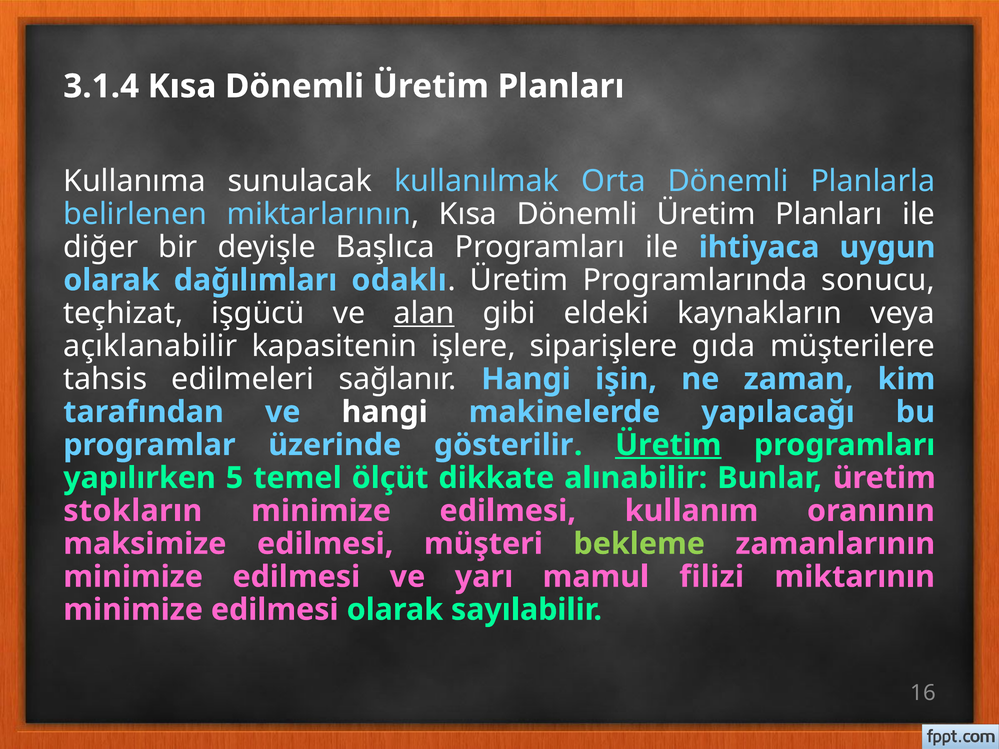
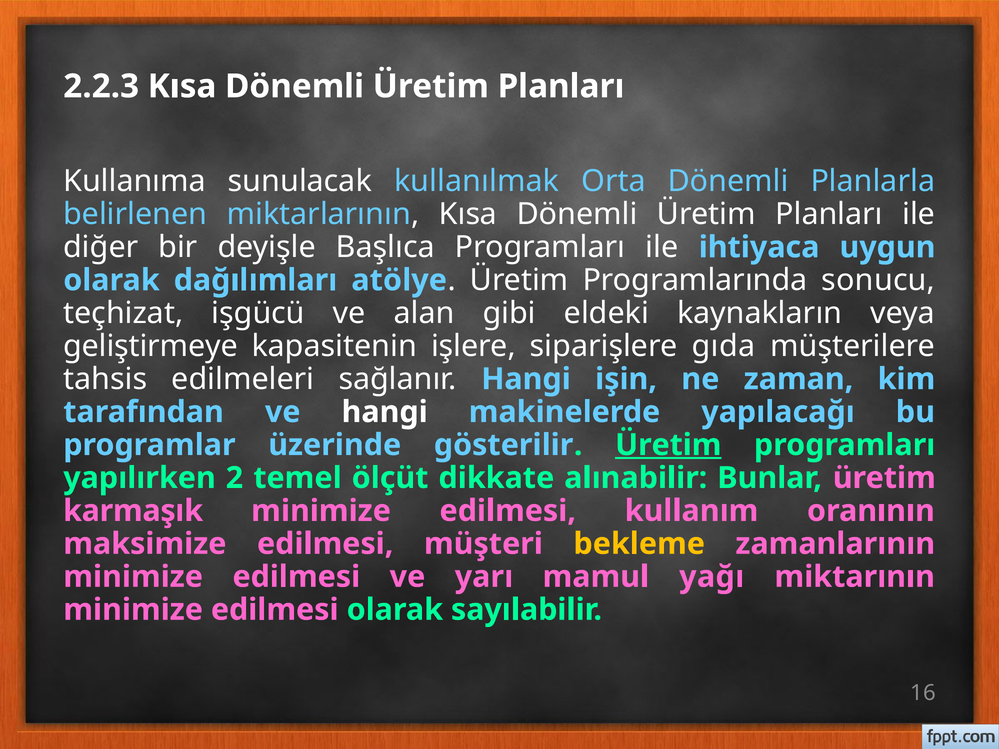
3.1.4: 3.1.4 -> 2.2.3
odaklı: odaklı -> atölye
alan underline: present -> none
açıklanabilir: açıklanabilir -> geliştirmeye
5: 5 -> 2
stokların: stokların -> karmaşık
bekleme colour: light green -> yellow
filizi: filizi -> yağı
